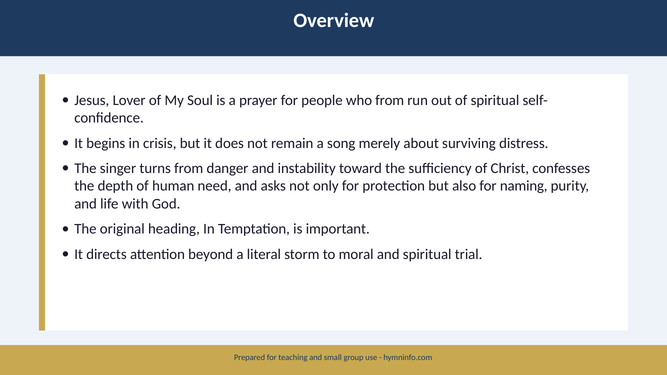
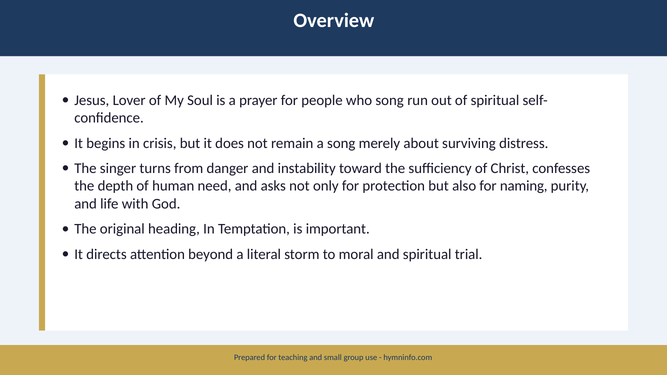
who from: from -> song
